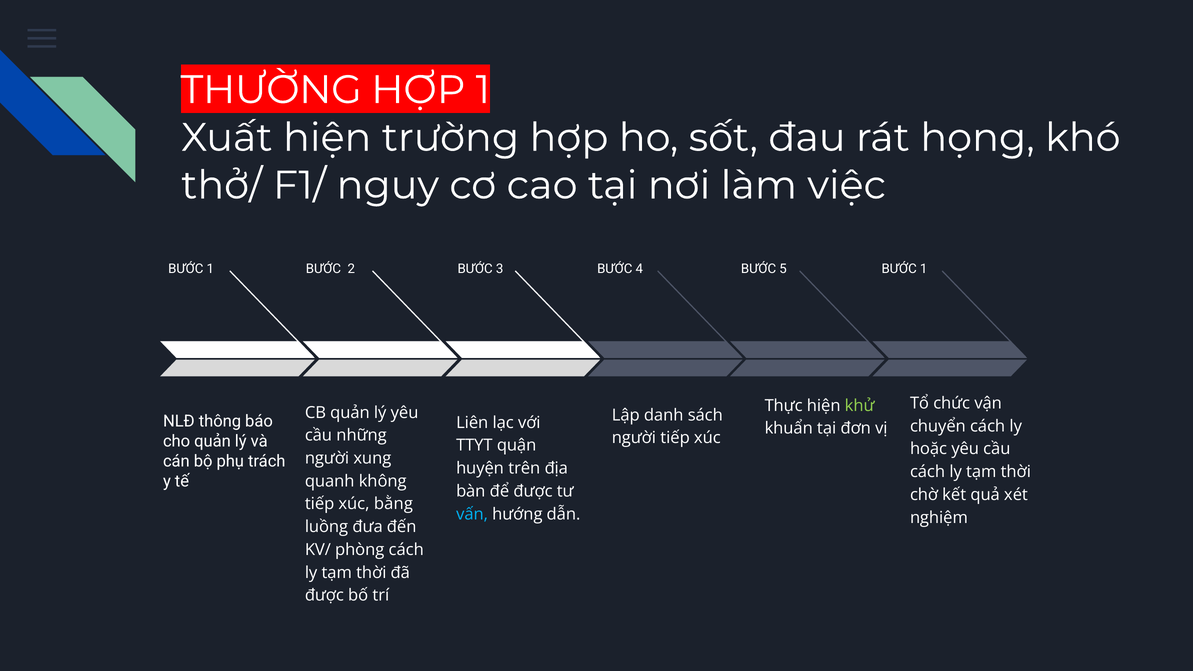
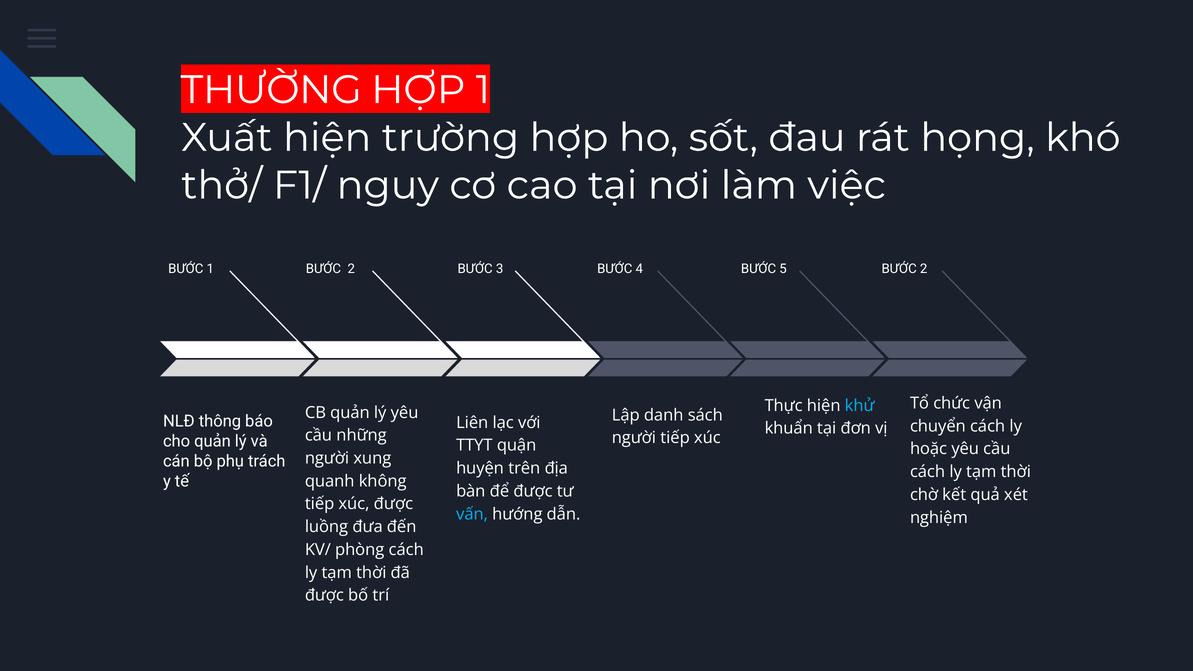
5 BƯỚC 1: 1 -> 2
khử colour: light green -> light blue
xúc bằng: bằng -> được
